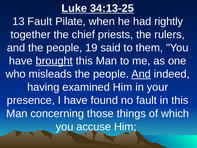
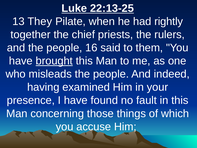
34:13-25: 34:13-25 -> 22:13-25
13 Fault: Fault -> They
19: 19 -> 16
And at (141, 74) underline: present -> none
